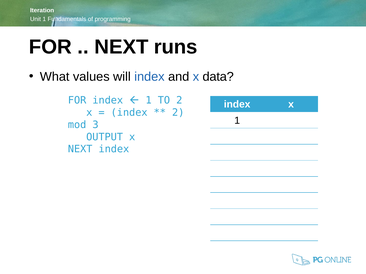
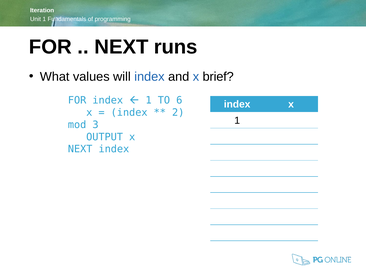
data: data -> brief
TO 2: 2 -> 6
